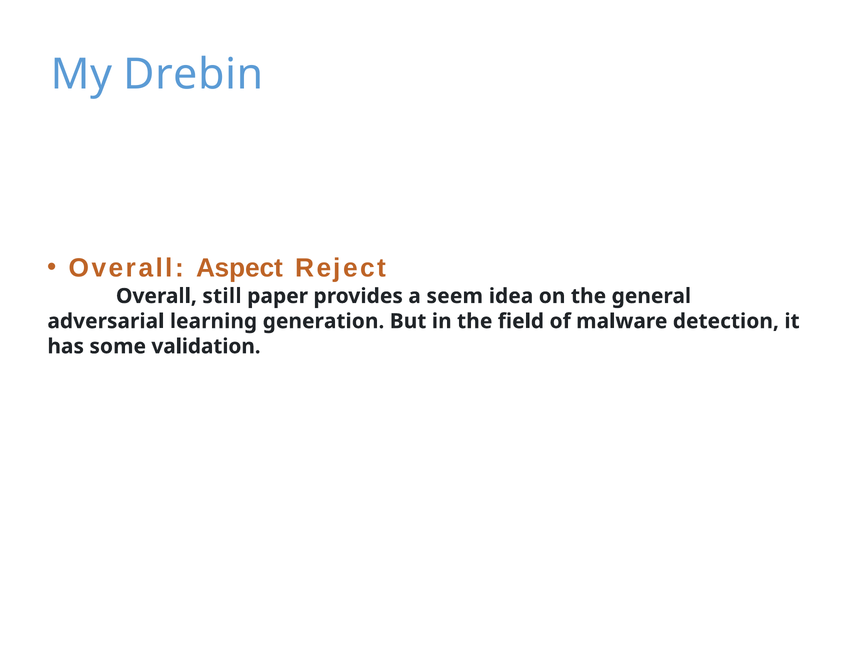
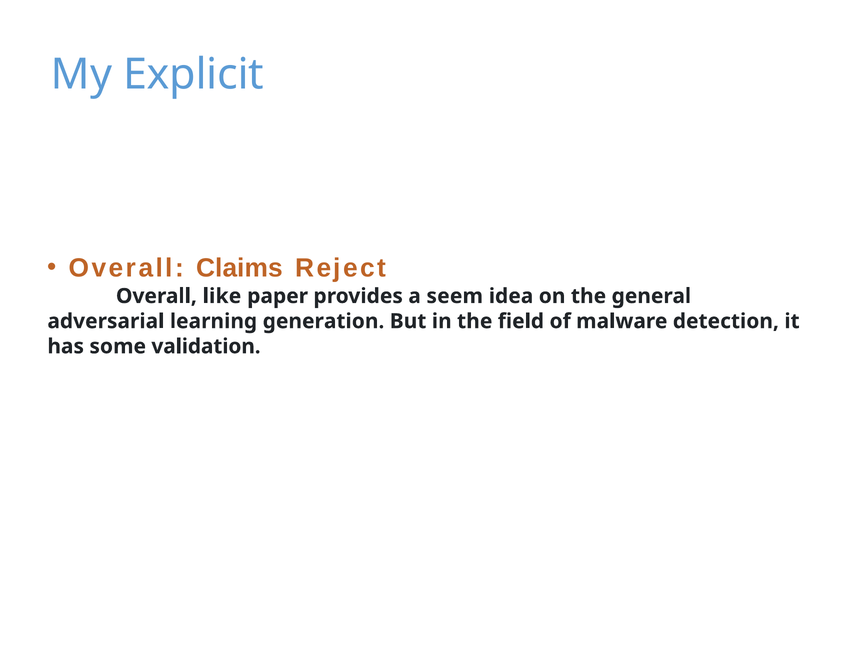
Drebin: Drebin -> Explicit
Aspect: Aspect -> Claims
still: still -> like
